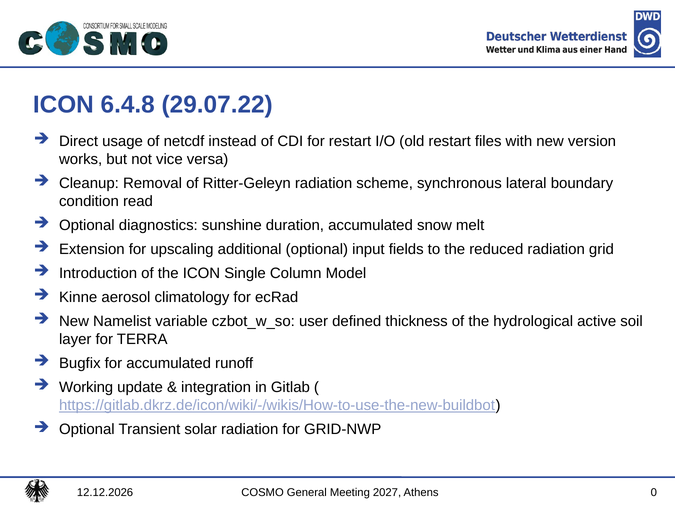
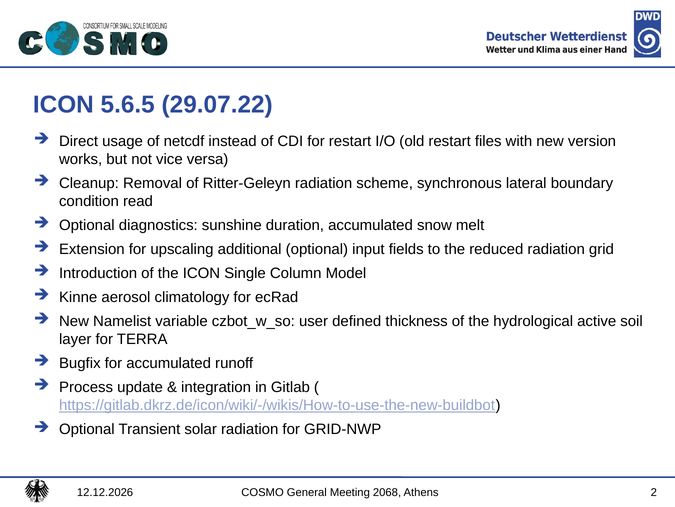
6.4.8: 6.4.8 -> 5.6.5
Working: Working -> Process
2027: 2027 -> 2068
0: 0 -> 2
